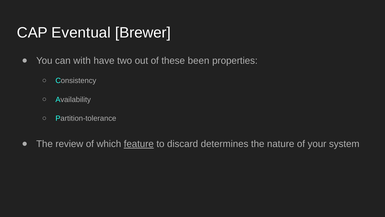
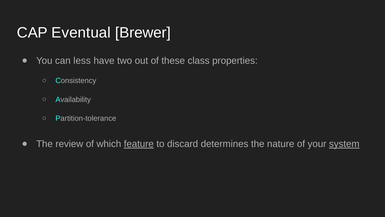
with: with -> less
been: been -> class
system underline: none -> present
